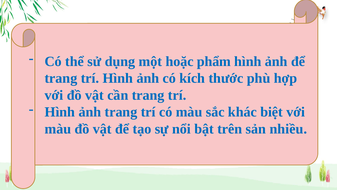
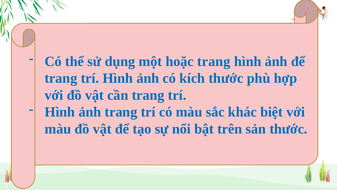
hoặc phẩm: phẩm -> trang
sản nhiều: nhiều -> thước
